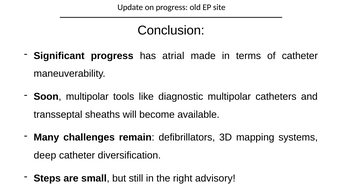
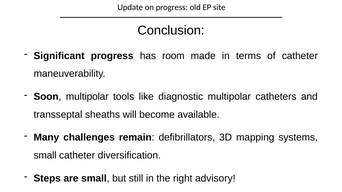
atrial: atrial -> room
deep at (45, 156): deep -> small
